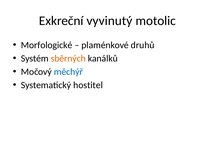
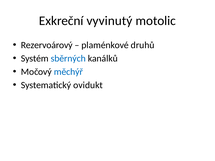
Morfologické: Morfologické -> Rezervoárový
sběrných colour: orange -> blue
hostitel: hostitel -> ovidukt
